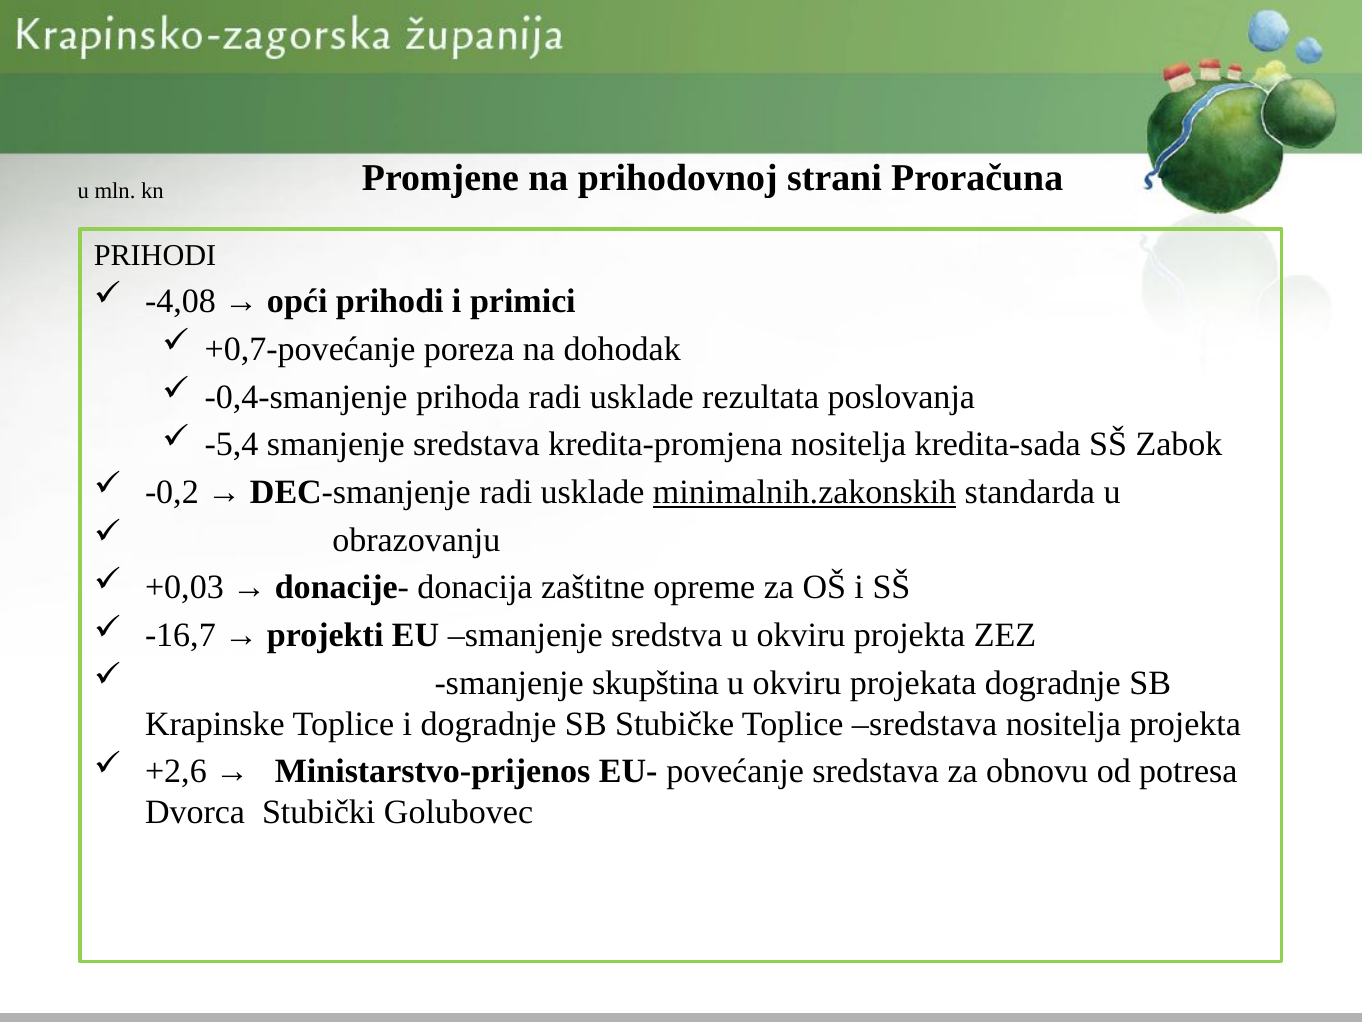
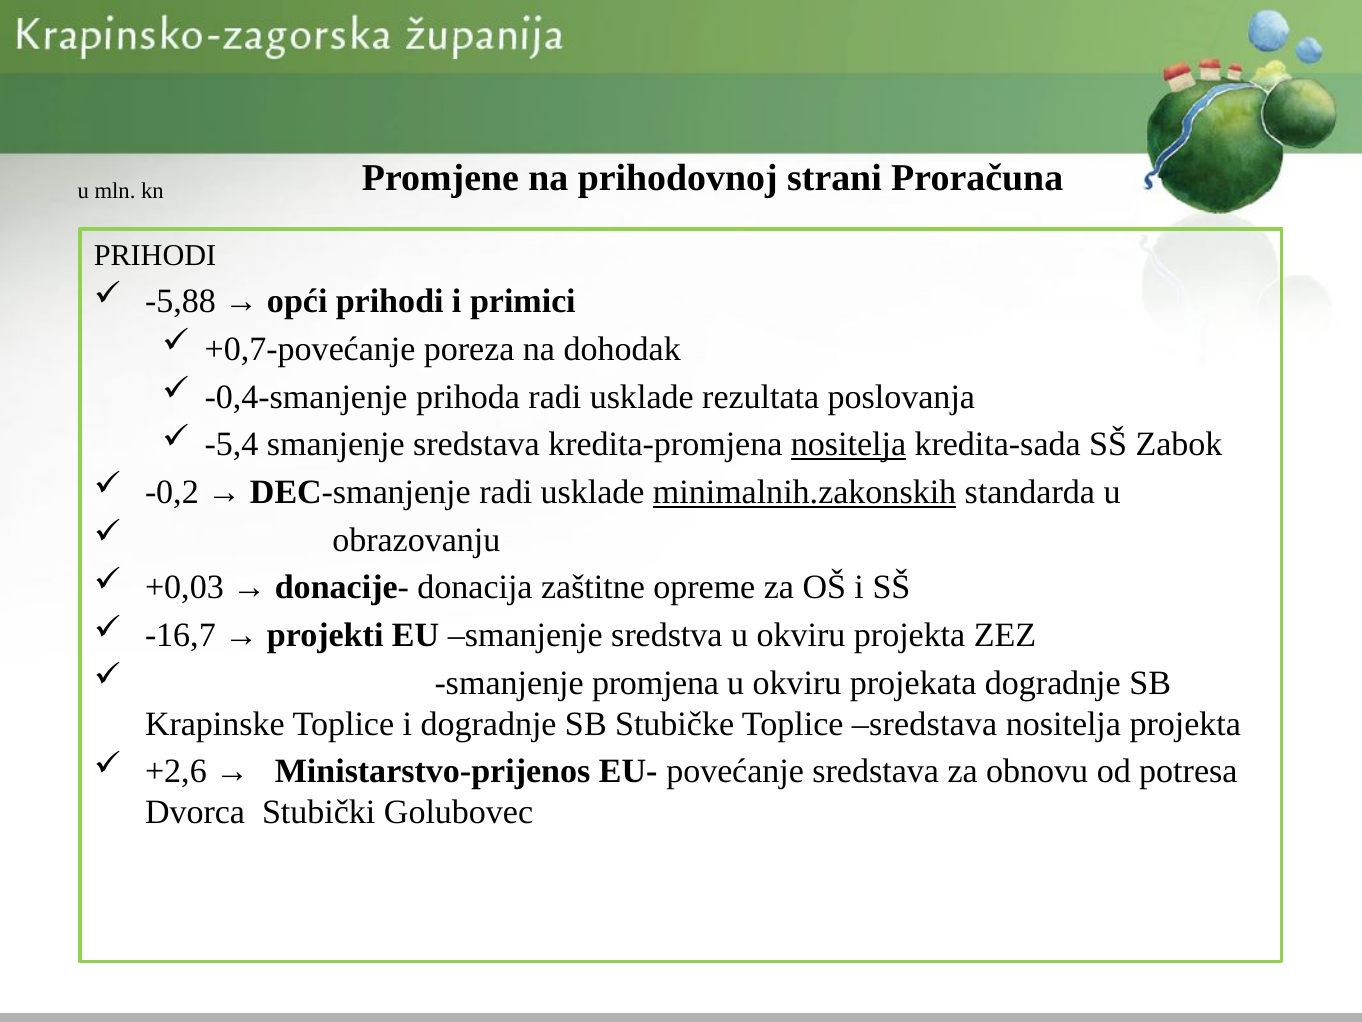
-4,08: -4,08 -> -5,88
nositelja at (848, 444) underline: none -> present
skupština: skupština -> promjena
